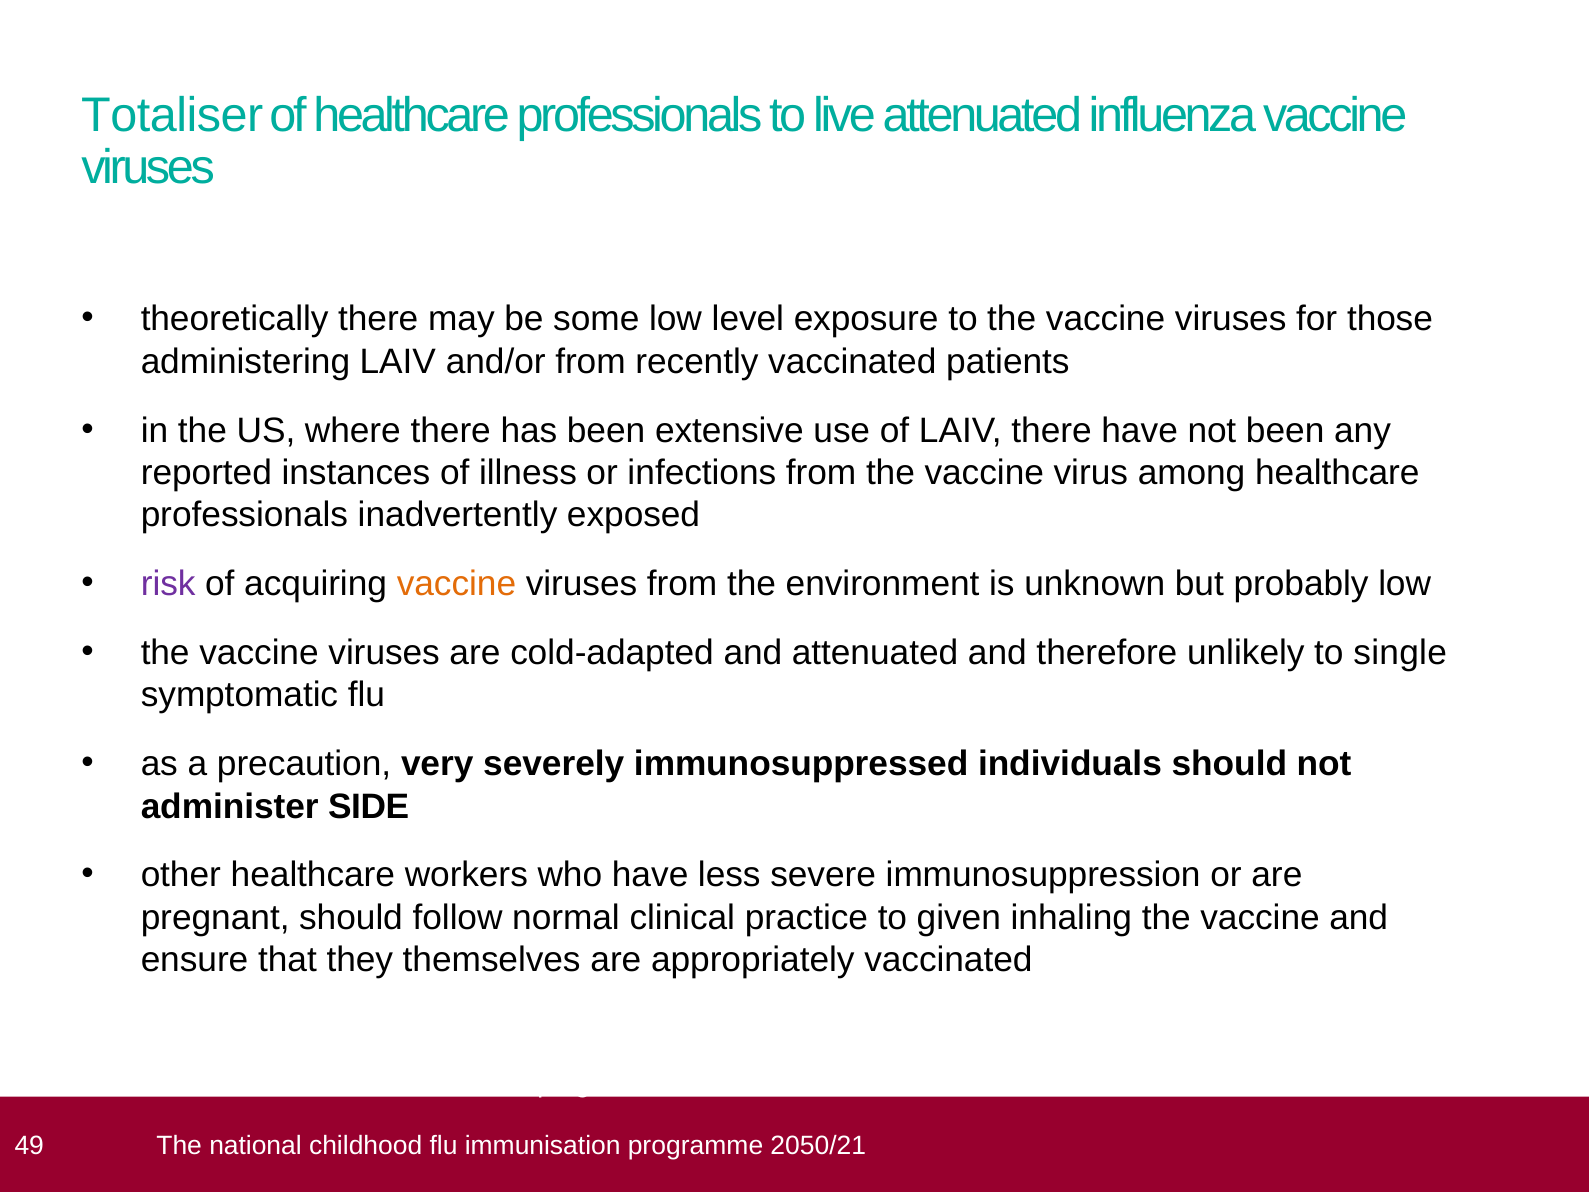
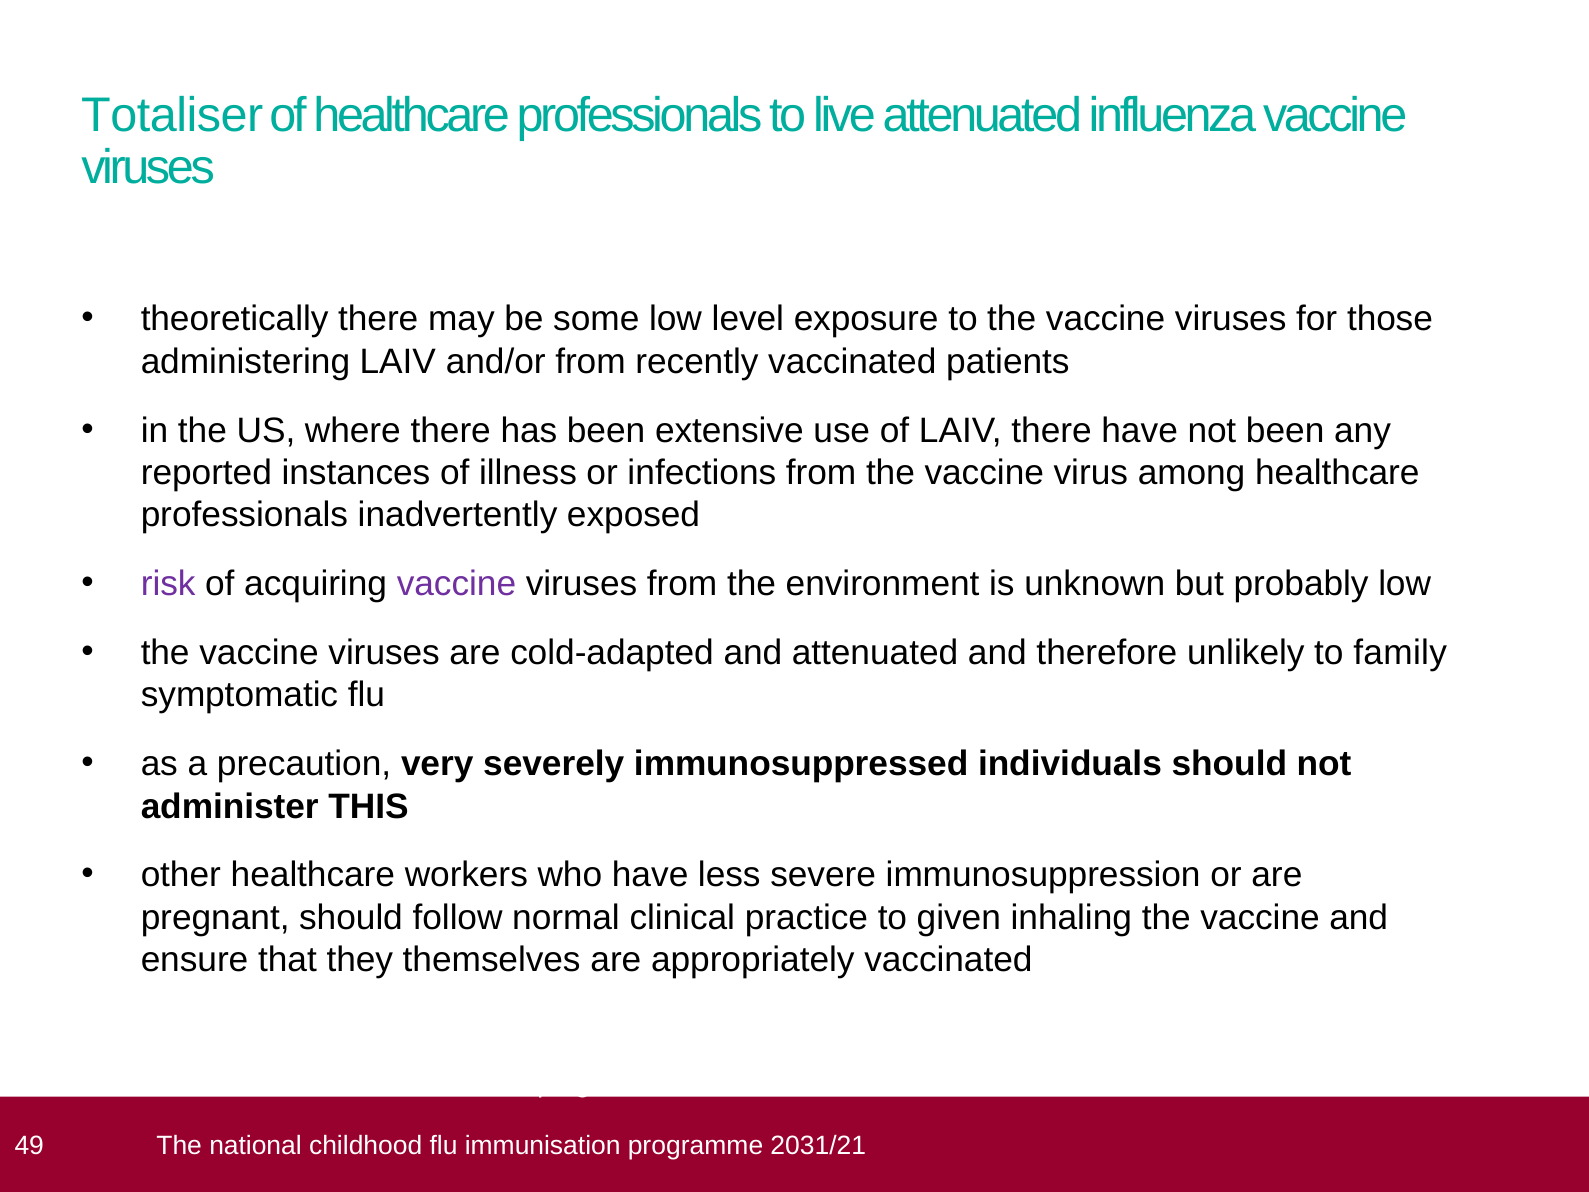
vaccine at (456, 584) colour: orange -> purple
single: single -> family
SIDE: SIDE -> THIS
2050/21: 2050/21 -> 2031/21
